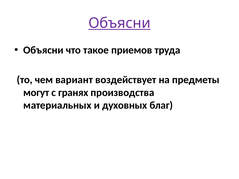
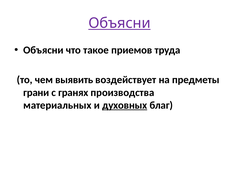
вариант: вариант -> выявить
могут: могут -> грани
духовных underline: none -> present
